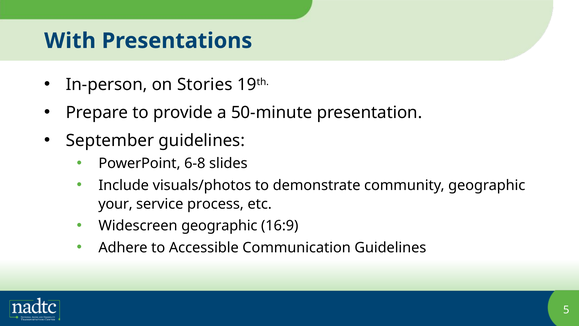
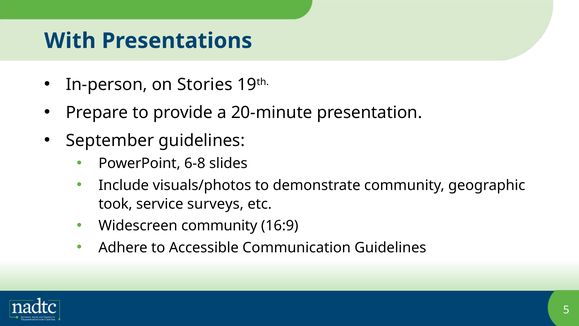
50-minute: 50-minute -> 20-minute
your: your -> took
process: process -> surveys
Widescreen geographic: geographic -> community
